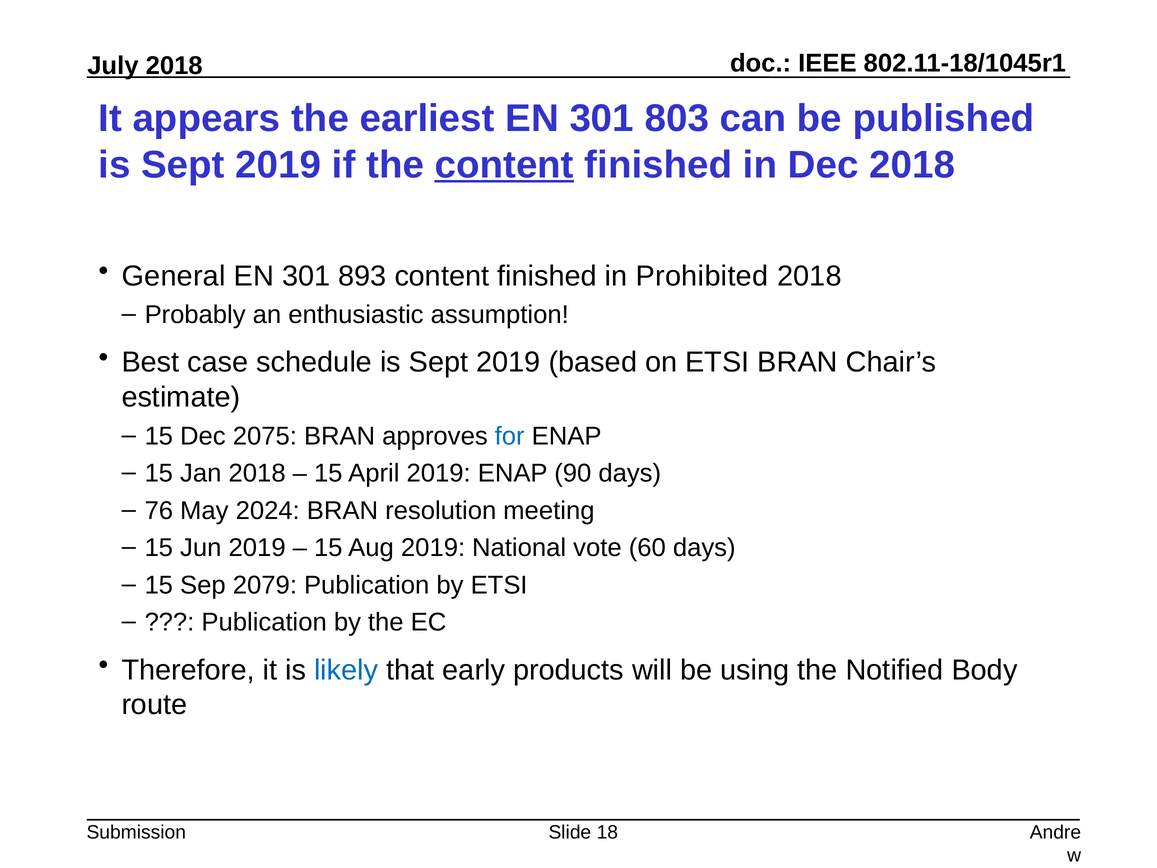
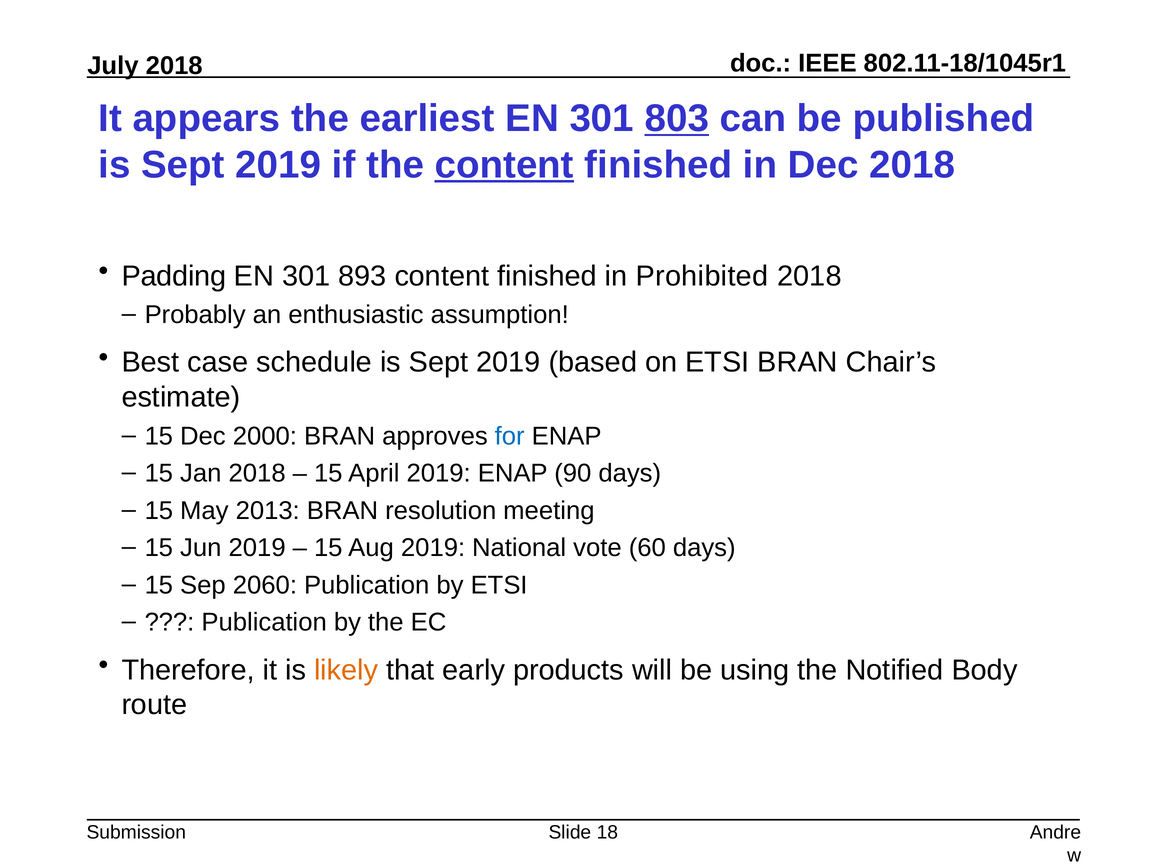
803 underline: none -> present
General: General -> Padding
2075: 2075 -> 2000
76 at (159, 511): 76 -> 15
2024: 2024 -> 2013
2079: 2079 -> 2060
likely colour: blue -> orange
